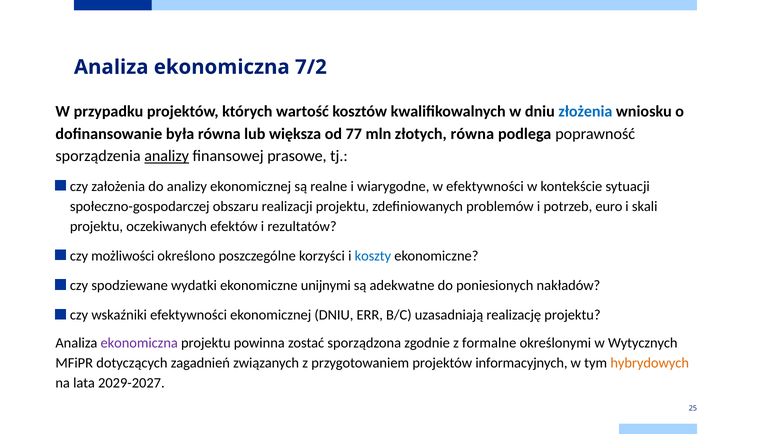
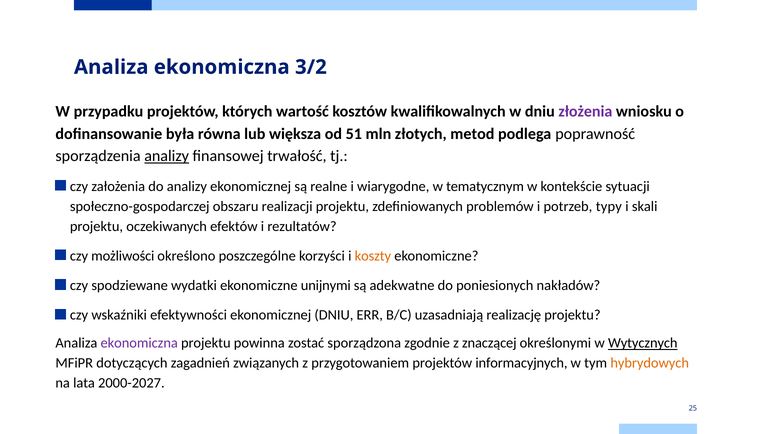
7/2: 7/2 -> 3/2
złożenia colour: blue -> purple
77: 77 -> 51
złotych równa: równa -> metod
prasowe: prasowe -> trwałość
w efektywności: efektywności -> tematycznym
euro: euro -> typy
koszty colour: blue -> orange
formalne: formalne -> znaczącej
Wytycznych underline: none -> present
2029-2027: 2029-2027 -> 2000-2027
